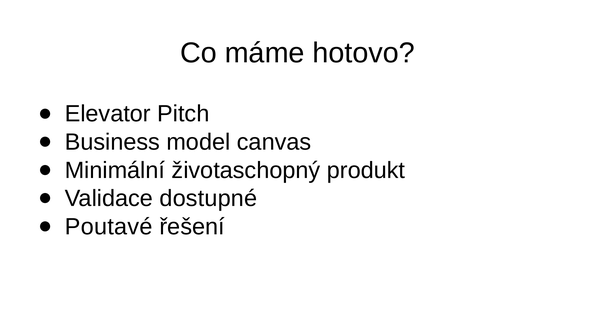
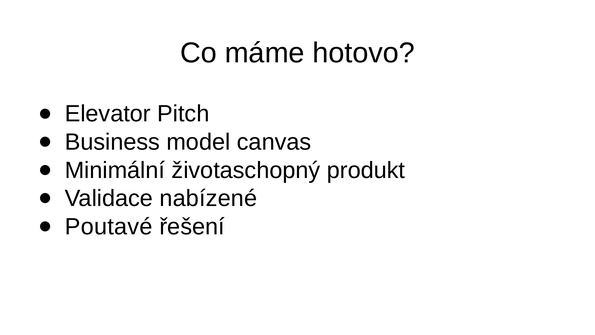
dostupné: dostupné -> nabízené
